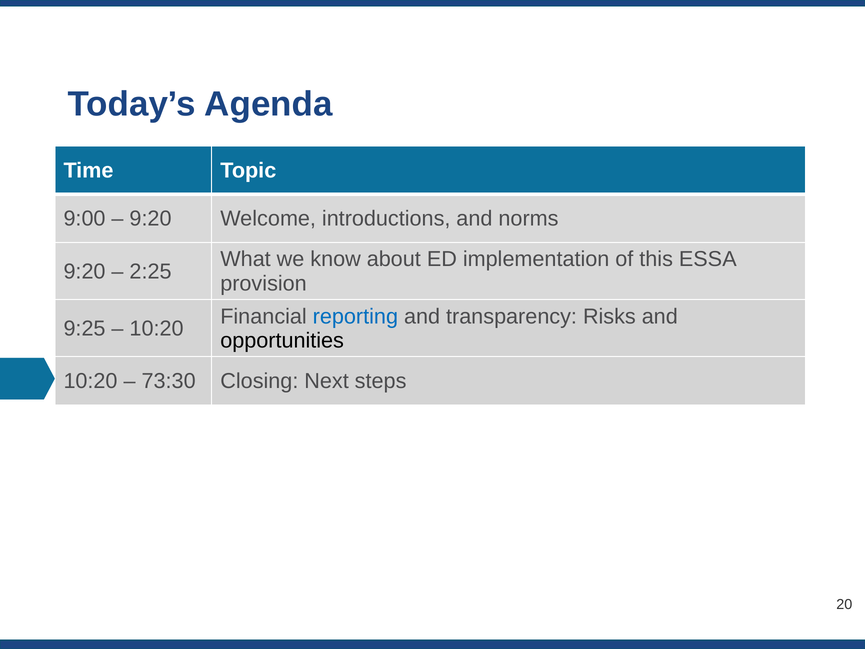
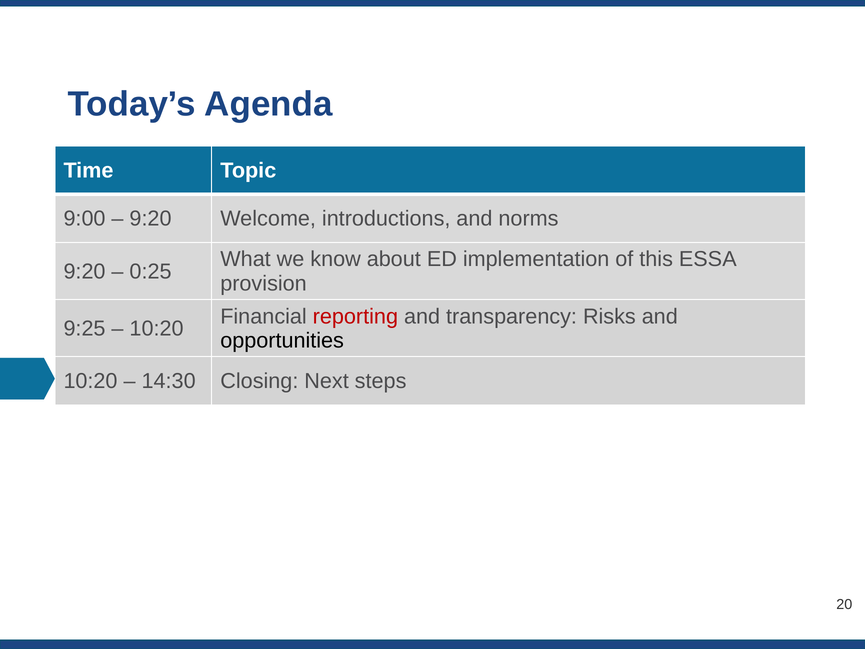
2:25: 2:25 -> 0:25
reporting colour: blue -> red
73:30: 73:30 -> 14:30
